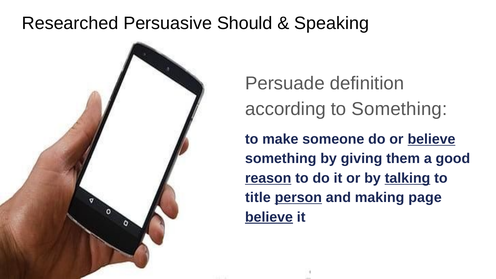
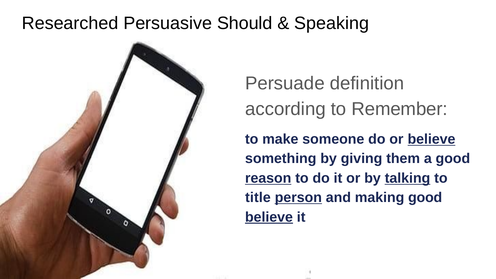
to Something: Something -> Remember
making page: page -> good
